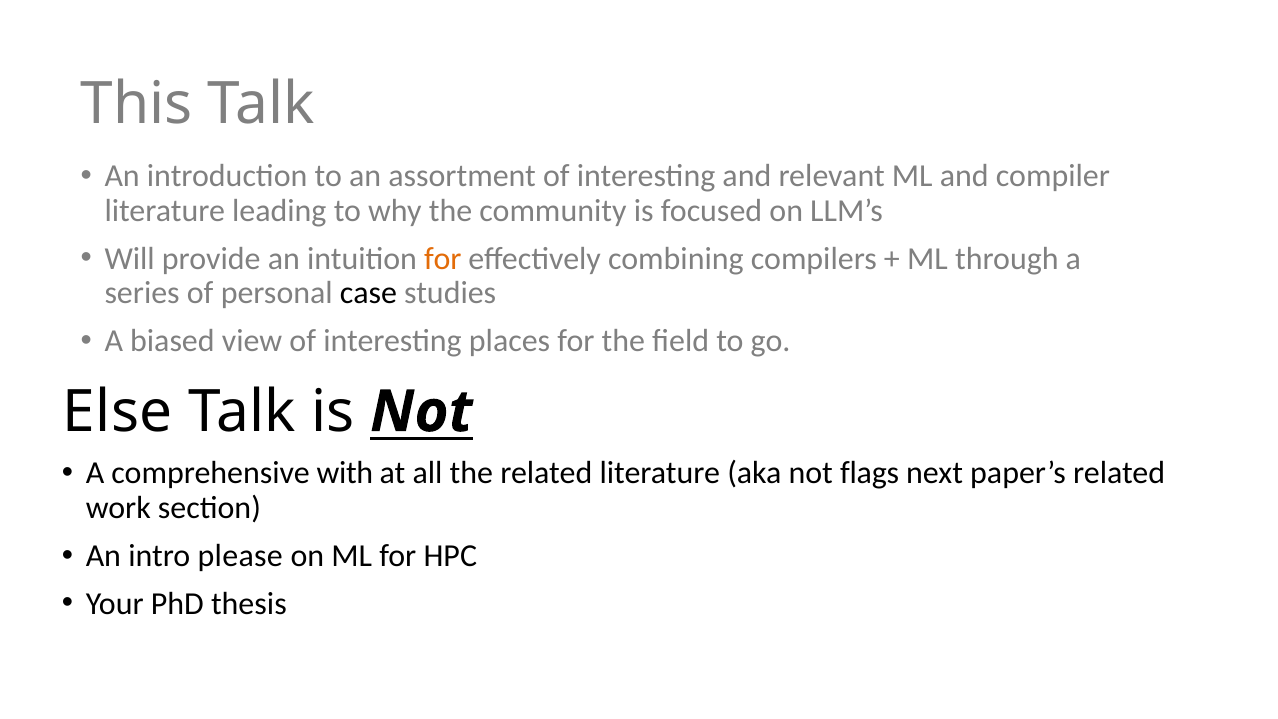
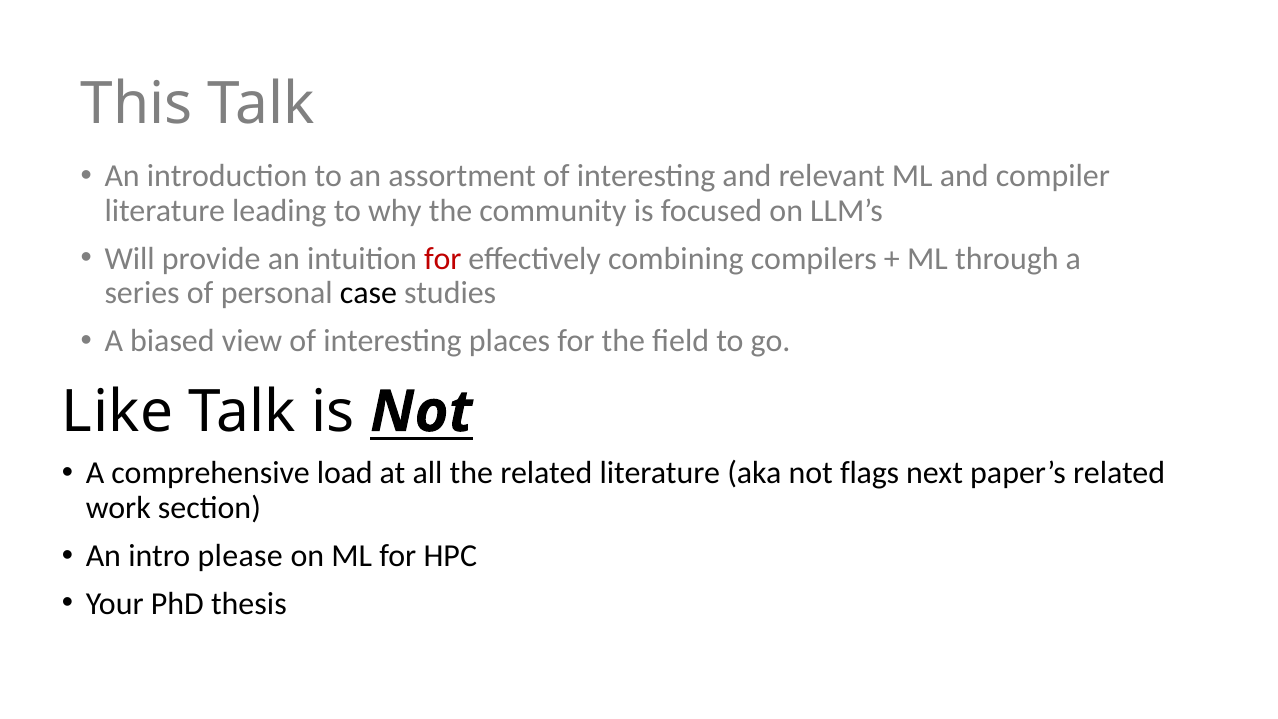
for at (443, 259) colour: orange -> red
Else: Else -> Like
with: with -> load
